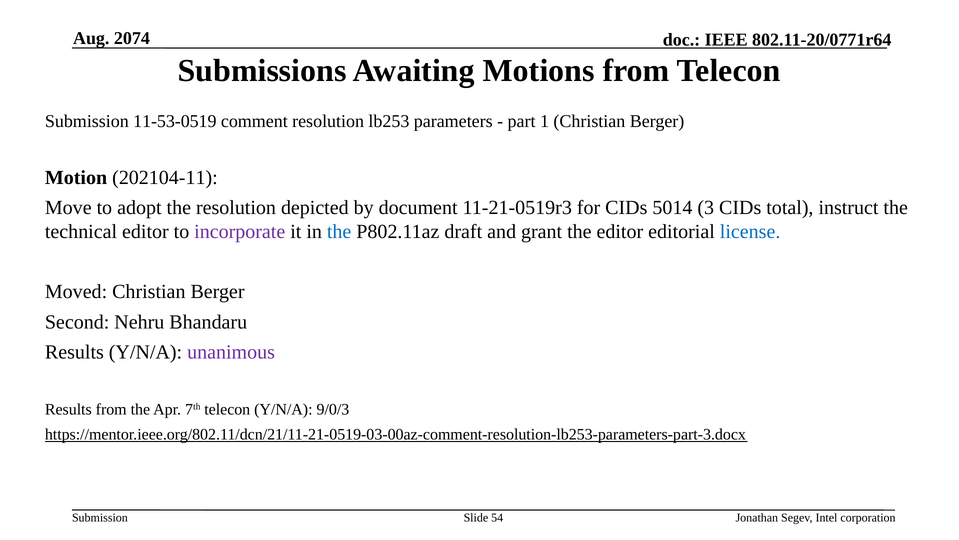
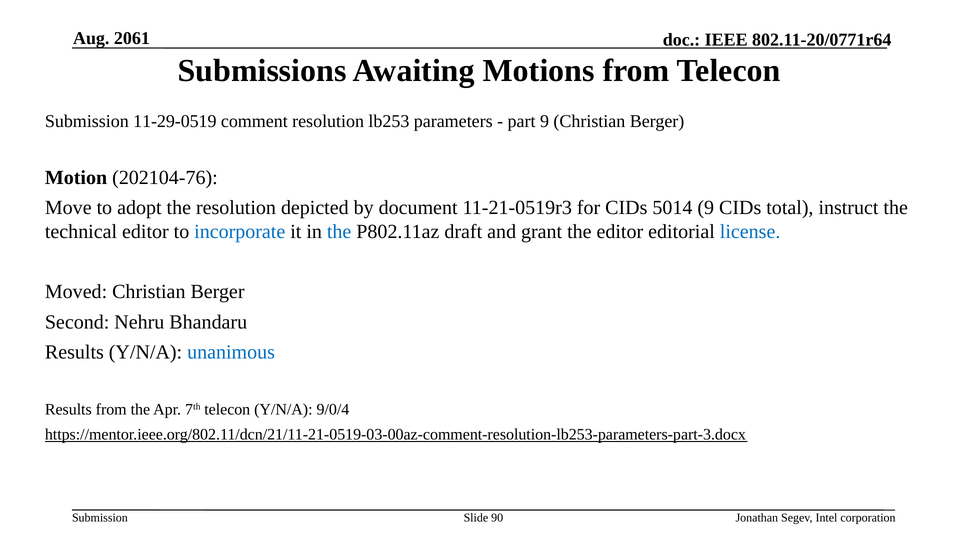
2074: 2074 -> 2061
11-53-0519: 11-53-0519 -> 11-29-0519
part 1: 1 -> 9
202104-11: 202104-11 -> 202104-76
5014 3: 3 -> 9
incorporate colour: purple -> blue
unanimous colour: purple -> blue
9/0/3: 9/0/3 -> 9/0/4
54: 54 -> 90
